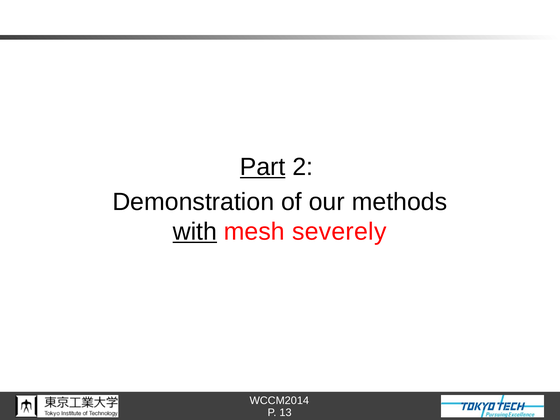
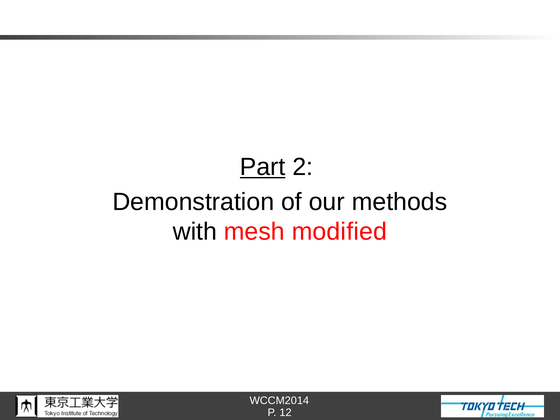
with underline: present -> none
severely: severely -> modified
13: 13 -> 12
